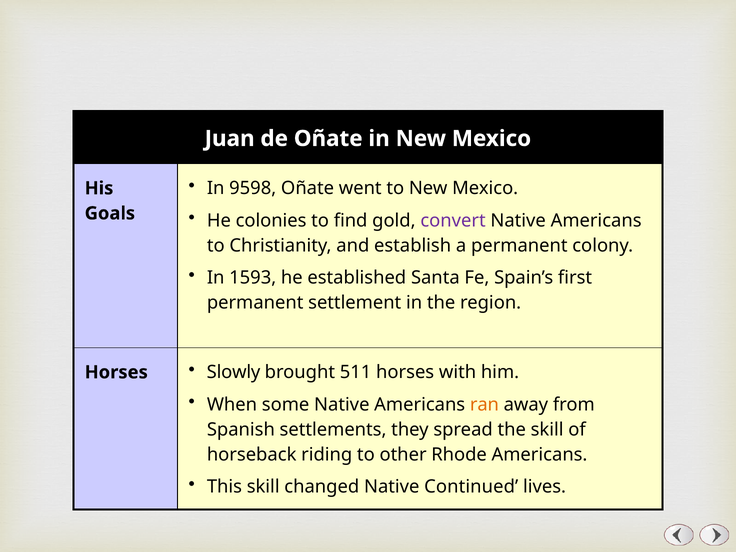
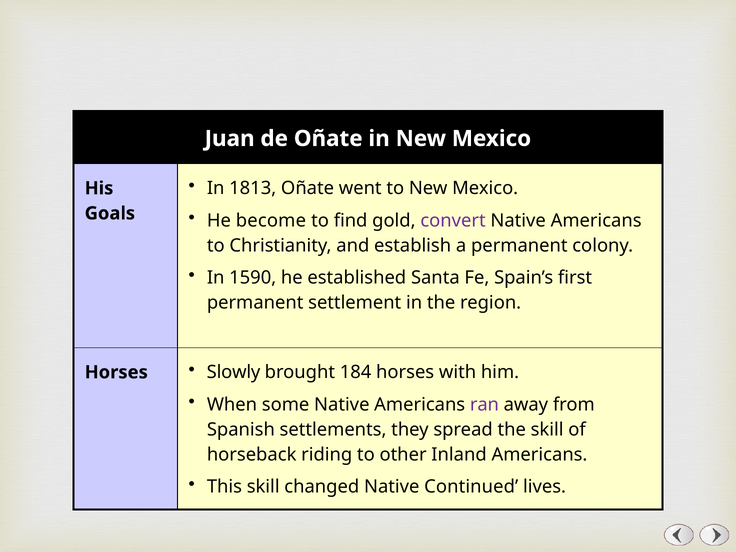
9598: 9598 -> 1813
colonies: colonies -> become
1593: 1593 -> 1590
511: 511 -> 184
ran colour: orange -> purple
Rhode: Rhode -> Inland
